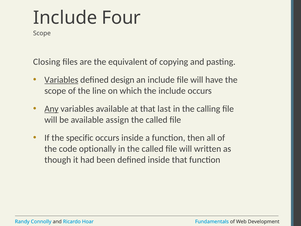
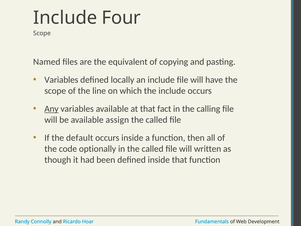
Closing: Closing -> Named
Variables at (61, 80) underline: present -> none
design: design -> locally
last: last -> fact
specific: specific -> default
